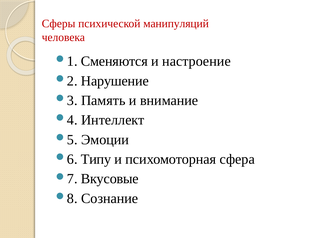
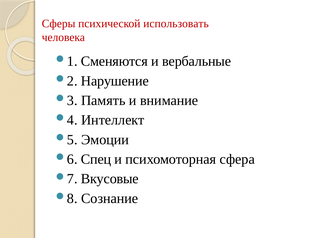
манипуляций: манипуляций -> использовать
настроение: настроение -> вербальные
Типу: Типу -> Спец
